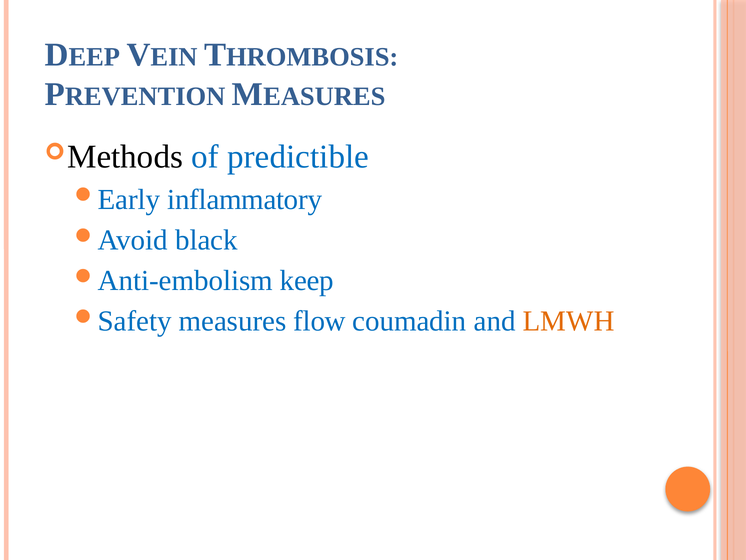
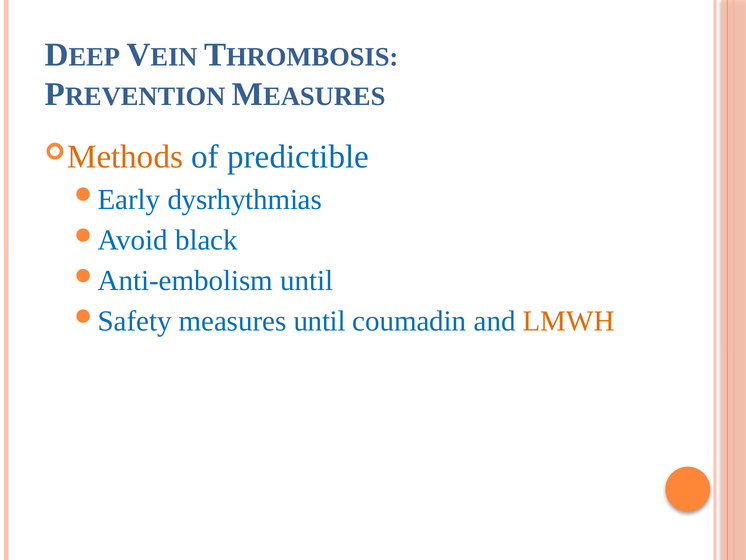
Methods colour: black -> orange
inflammatory: inflammatory -> dysrhythmias
keep at (307, 280): keep -> until
measures flow: flow -> until
